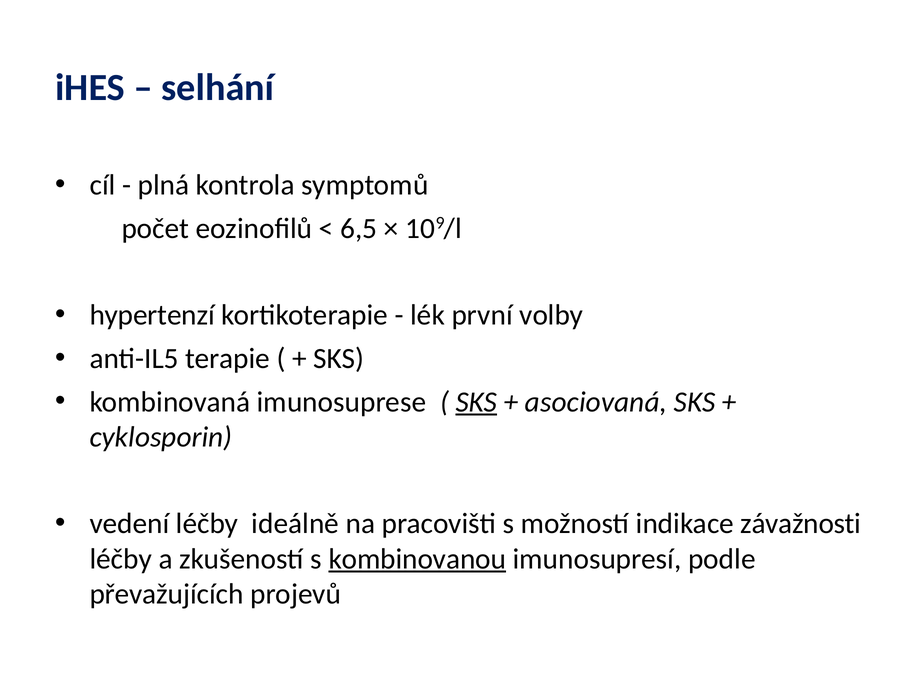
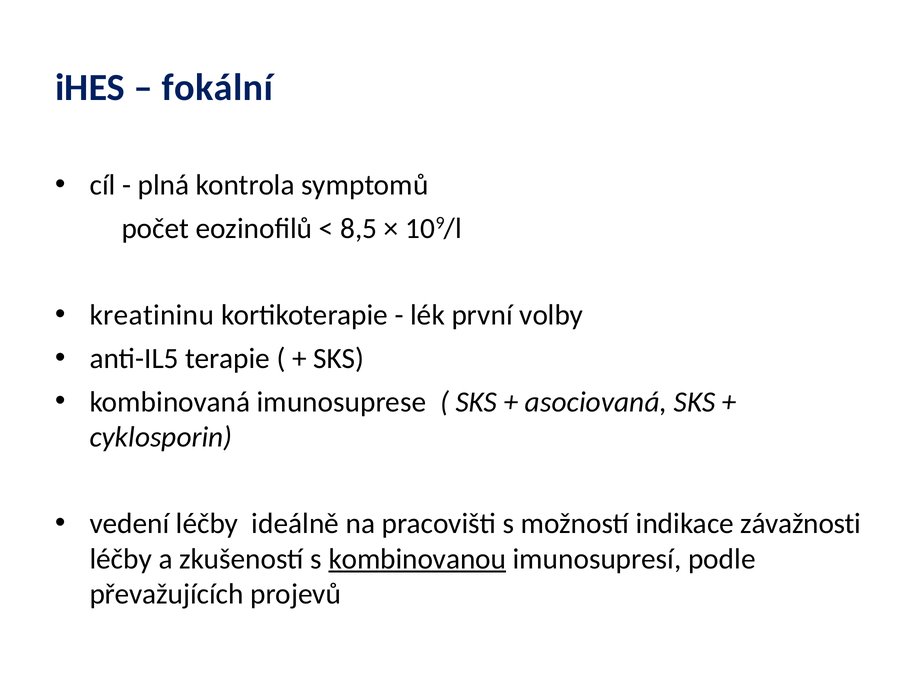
selhání: selhání -> fokální
6,5: 6,5 -> 8,5
hypertenzí: hypertenzí -> kreatininu
SKS at (476, 402) underline: present -> none
